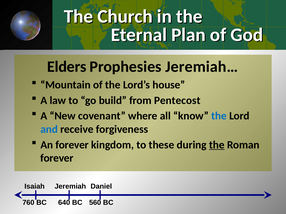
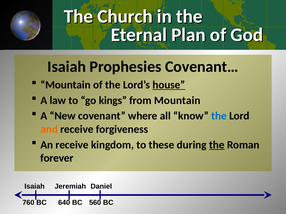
Elders at (67, 67): Elders -> Isaiah
Jeremiah…: Jeremiah… -> Covenant…
house underline: none -> present
build: build -> kings
from Pentecost: Pentecost -> Mountain
and colour: blue -> orange
An forever: forever -> receive
